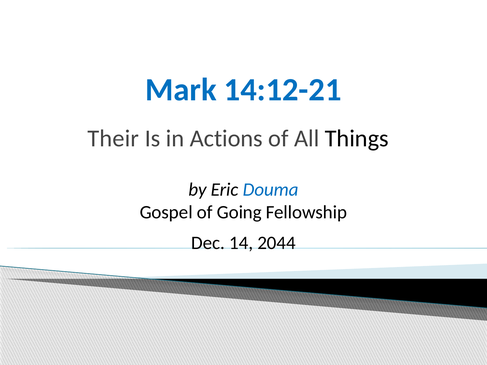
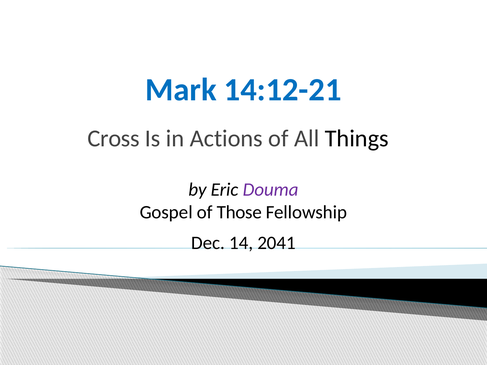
Their: Their -> Cross
Douma colour: blue -> purple
Going: Going -> Those
2044: 2044 -> 2041
